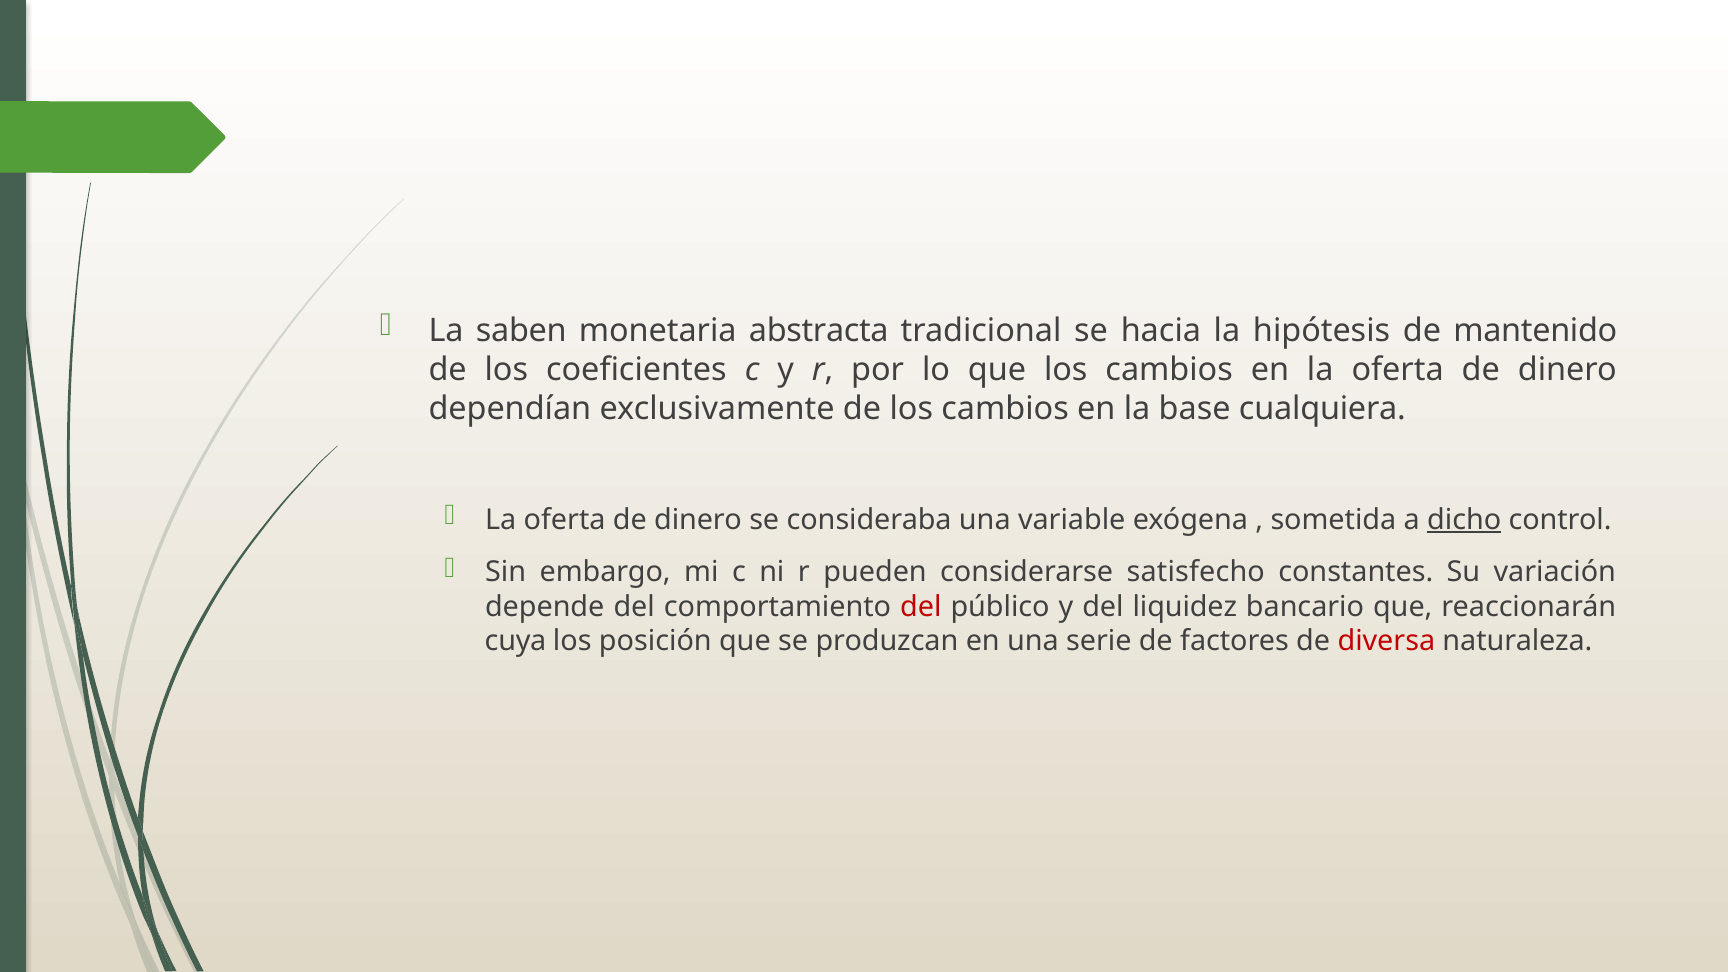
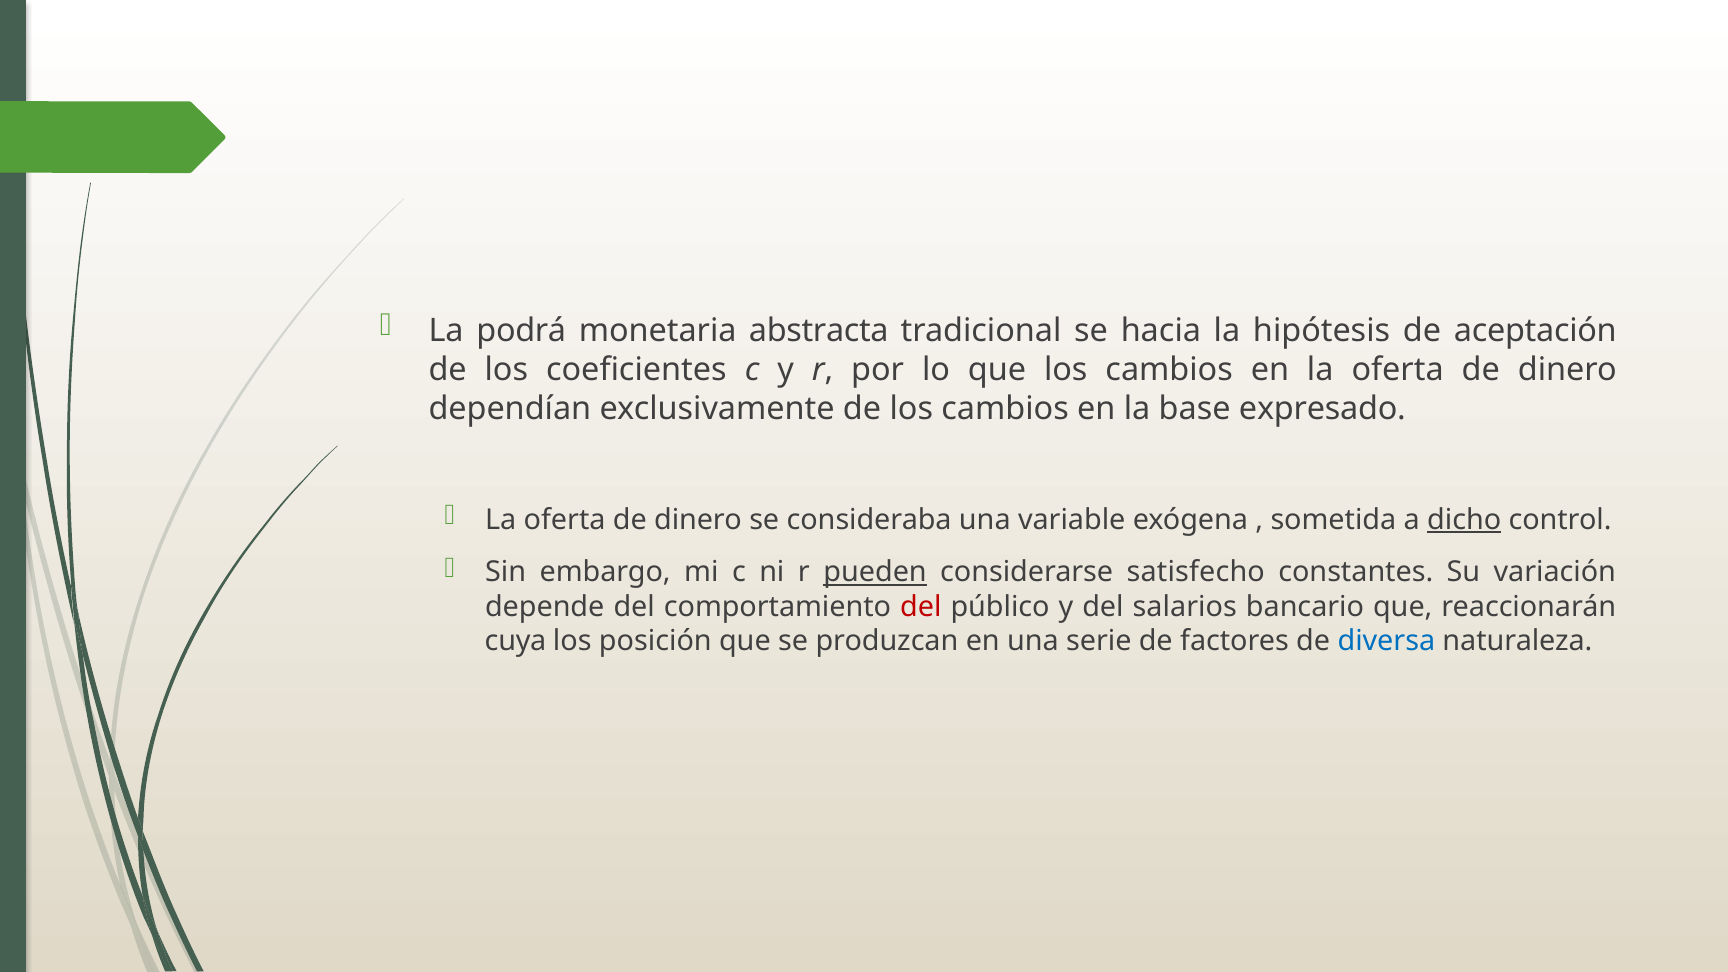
saben: saben -> podrá
mantenido: mantenido -> aceptación
cualquiera: cualquiera -> expresado
pueden underline: none -> present
liquidez: liquidez -> salarios
diversa colour: red -> blue
